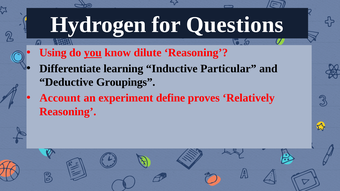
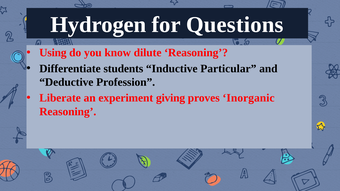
you underline: present -> none
learning: learning -> students
Groupings: Groupings -> Profession
Account: Account -> Liberate
define: define -> giving
Relatively: Relatively -> Inorganic
